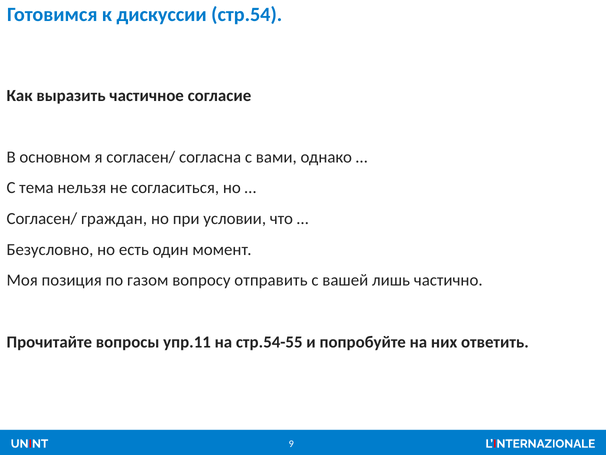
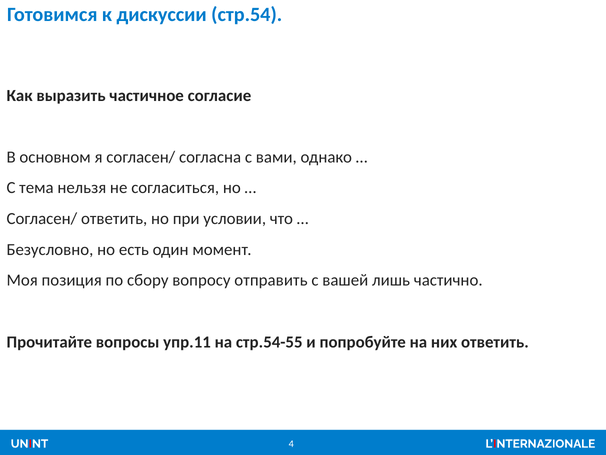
Согласен/ граждан: граждан -> ответить
газом: газом -> сбору
9: 9 -> 4
